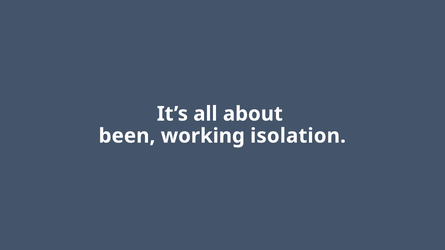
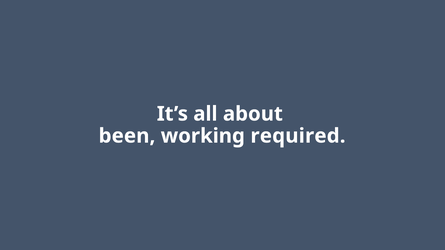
isolation: isolation -> required
